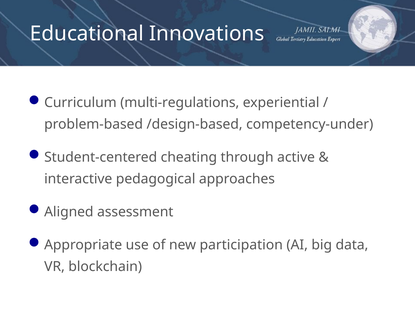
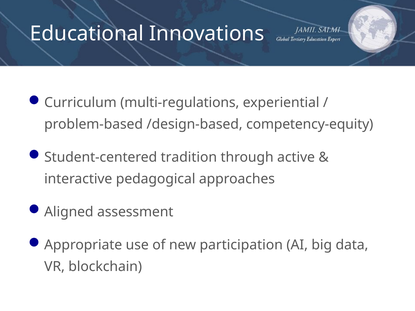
competency-under: competency-under -> competency-equity
cheating: cheating -> tradition
